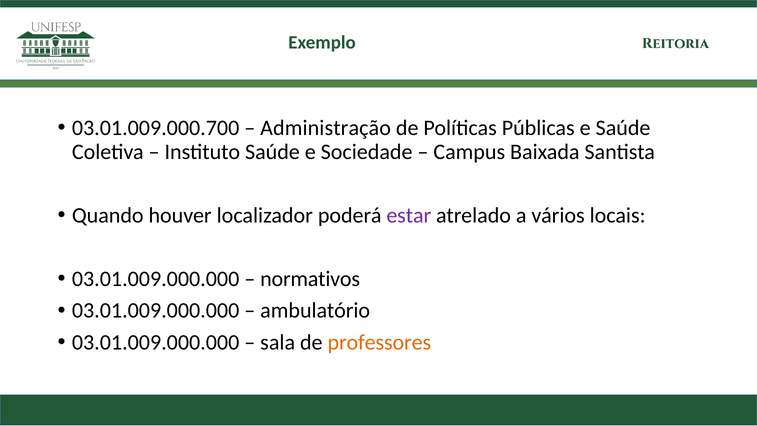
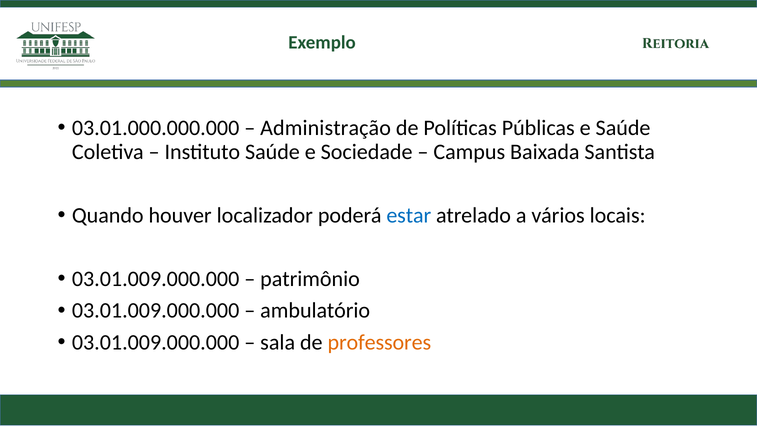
03.01.009.000.700: 03.01.009.000.700 -> 03.01.000.000.000
estar colour: purple -> blue
normativos: normativos -> patrimônio
